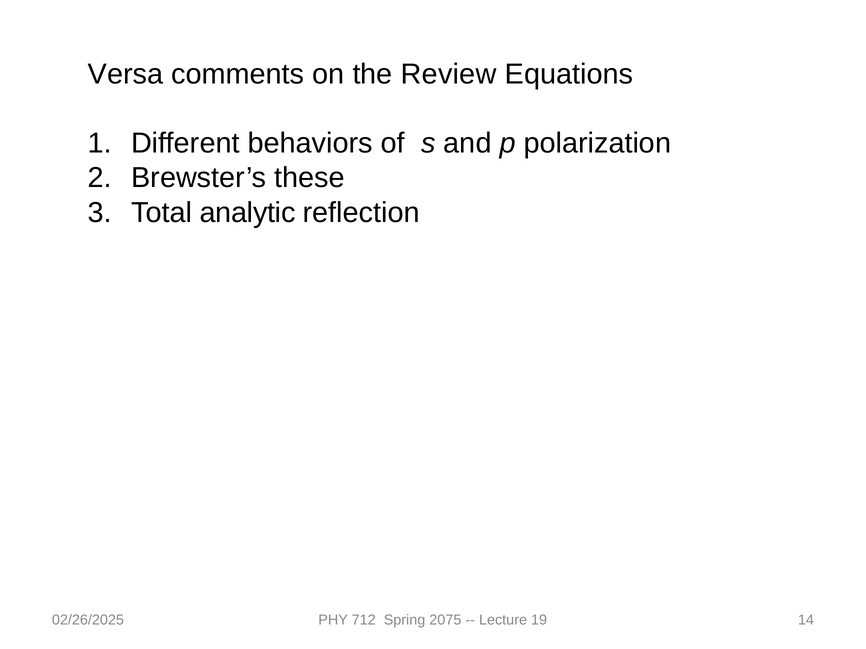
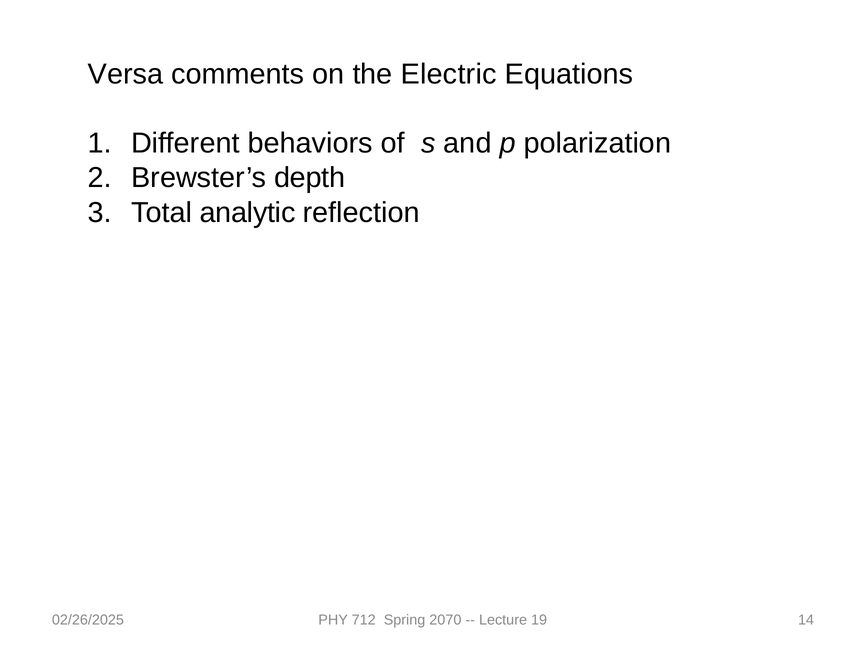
Review: Review -> Electric
these: these -> depth
2075: 2075 -> 2070
